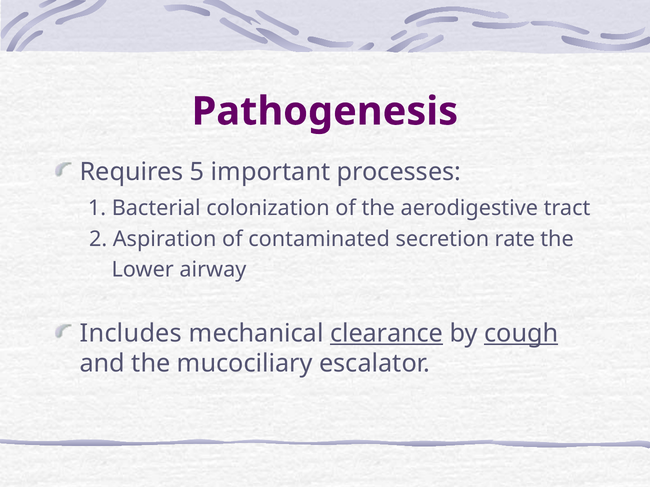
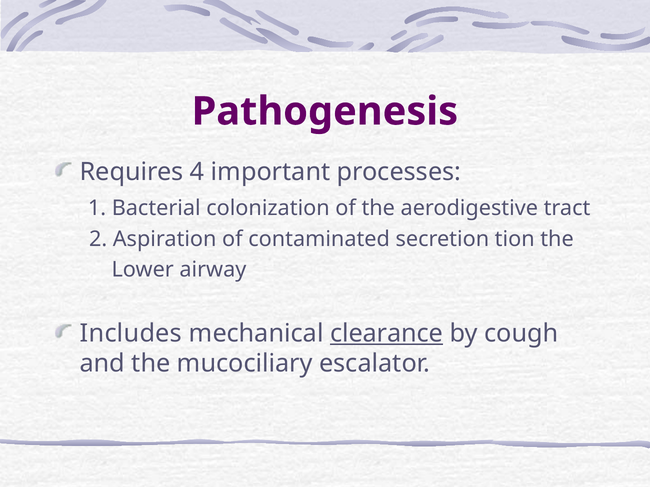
5: 5 -> 4
rate: rate -> tion
cough underline: present -> none
